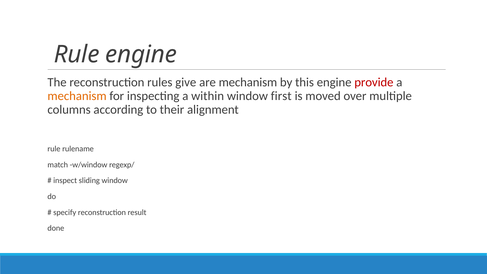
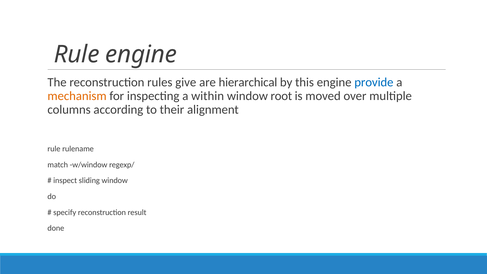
are mechanism: mechanism -> hierarchical
provide colour: red -> blue
first: first -> root
